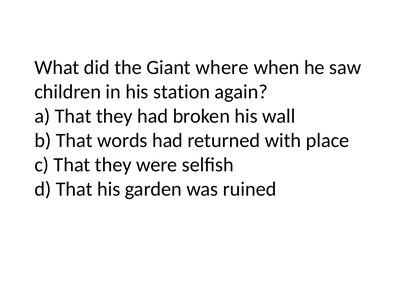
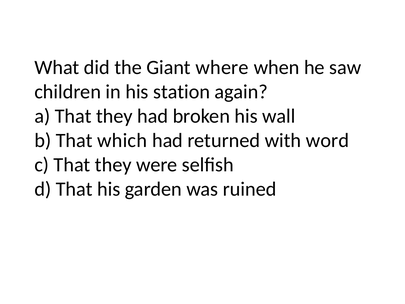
words: words -> which
place: place -> word
